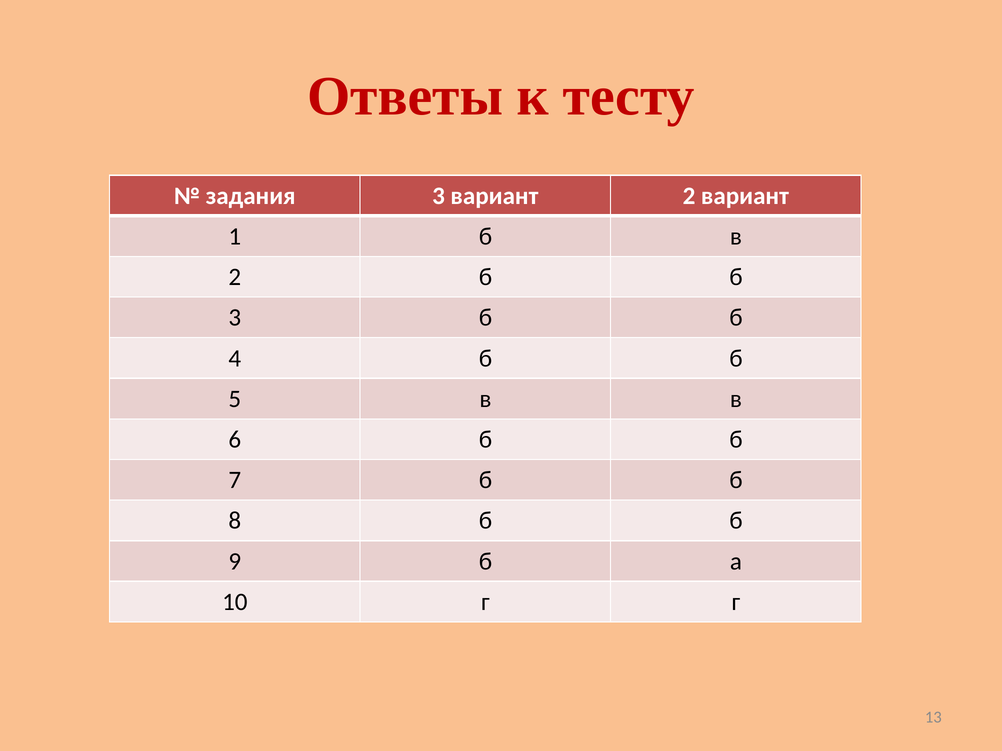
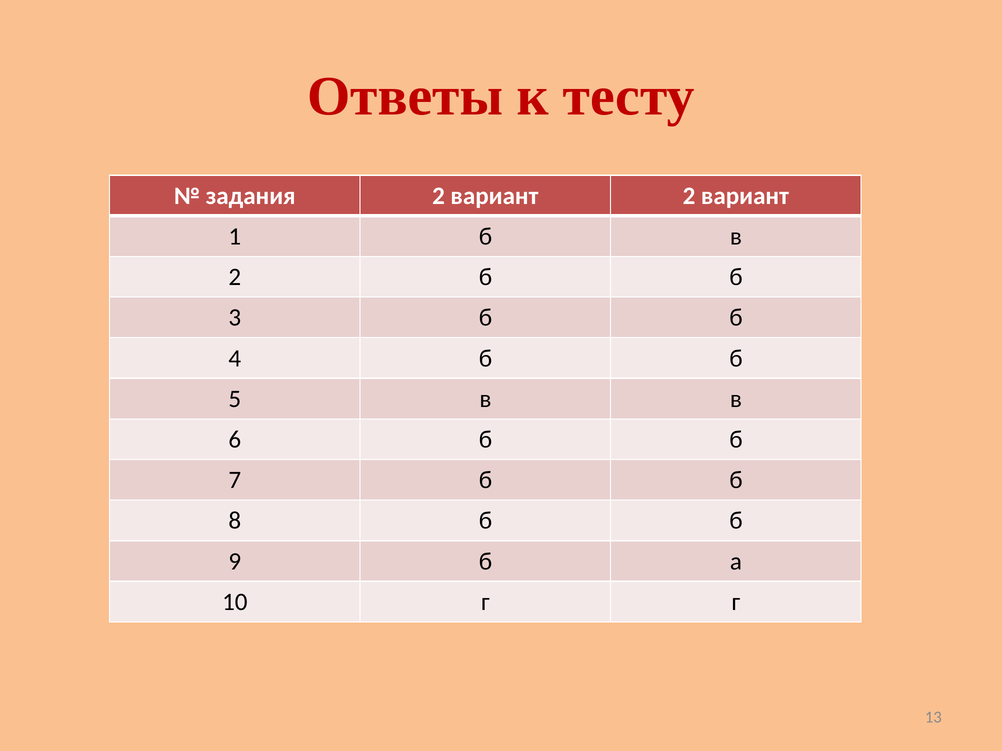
задания 3: 3 -> 2
